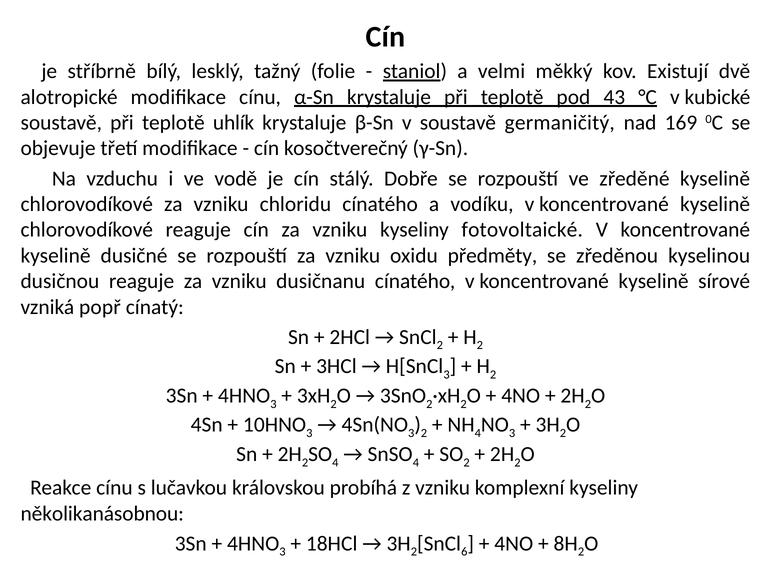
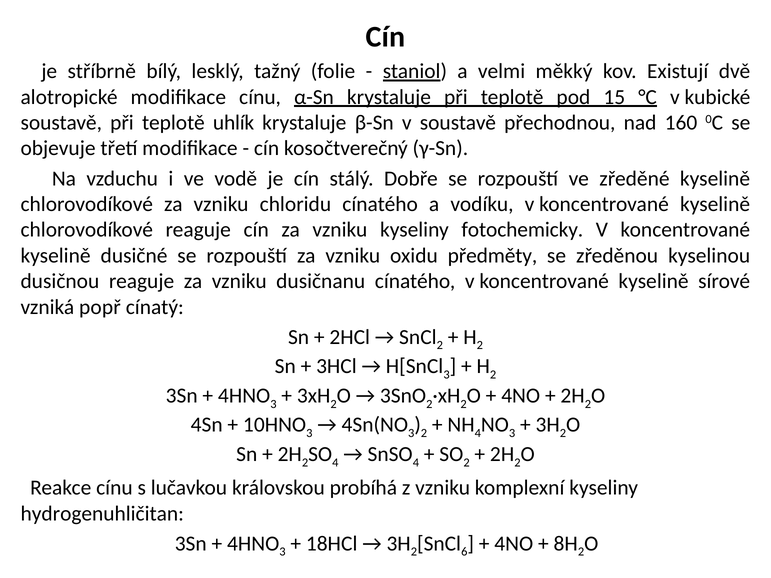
43: 43 -> 15
germaničitý: germaničitý -> přechodnou
169: 169 -> 160
fotovoltaické: fotovoltaické -> fotochemicky
několikanásobnou: několikanásobnou -> hydrogenuhličitan
